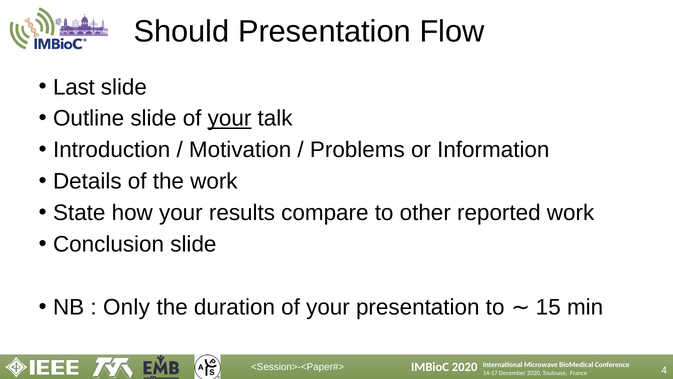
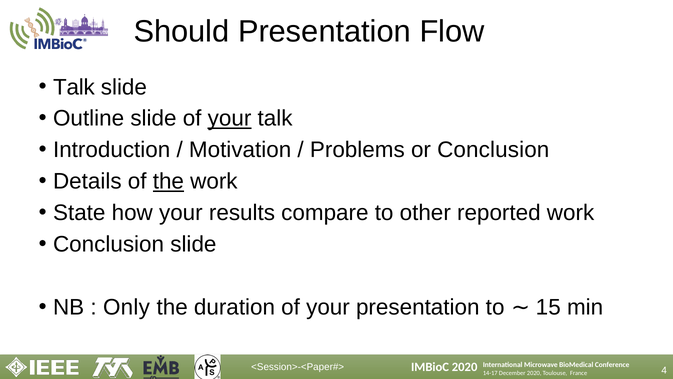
Last at (74, 87): Last -> Talk
or Information: Information -> Conclusion
the at (168, 181) underline: none -> present
